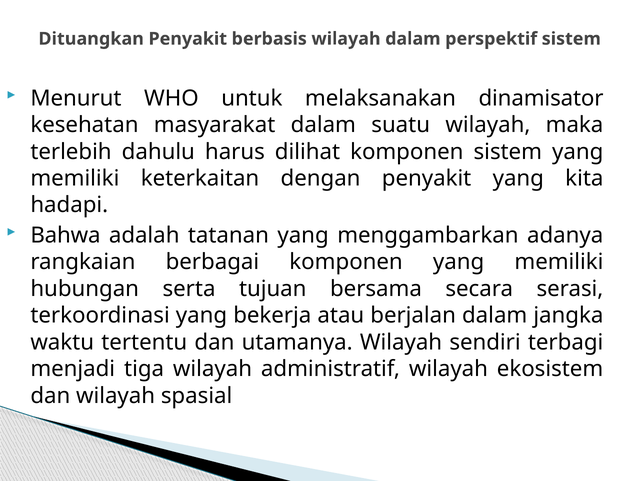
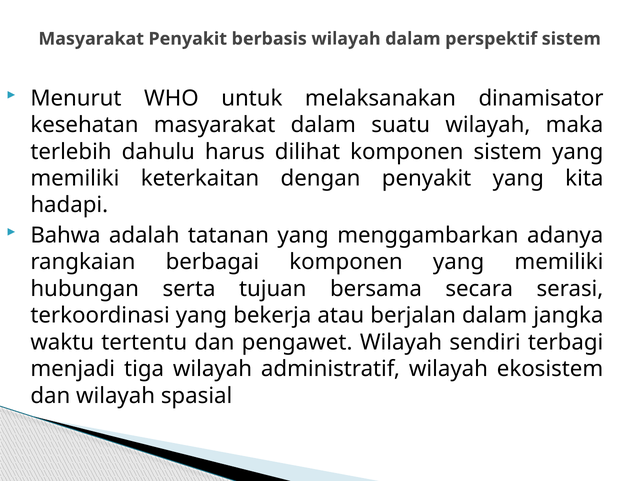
Dituangkan at (91, 39): Dituangkan -> Masyarakat
utamanya: utamanya -> pengawet
